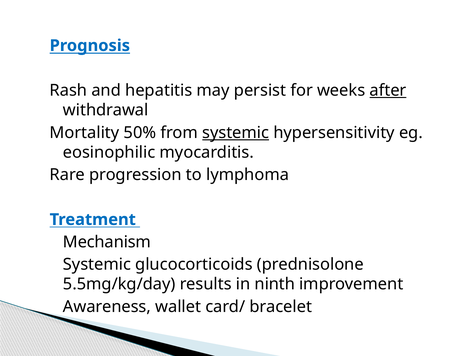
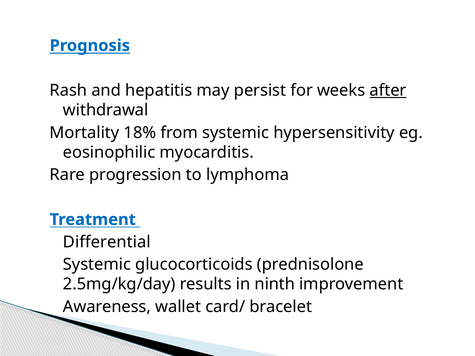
50%: 50% -> 18%
systemic at (236, 133) underline: present -> none
Mechanism: Mechanism -> Differential
5.5mg/kg/day: 5.5mg/kg/day -> 2.5mg/kg/day
